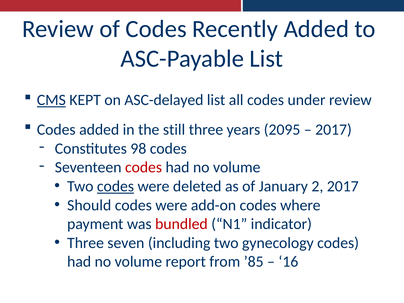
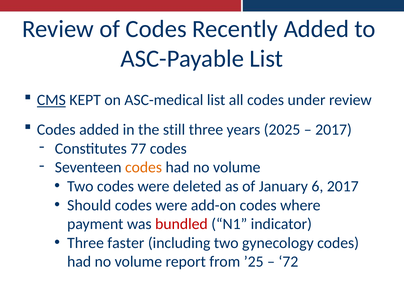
ASC-delayed: ASC-delayed -> ASC-medical
2095: 2095 -> 2025
98: 98 -> 77
codes at (144, 167) colour: red -> orange
codes at (115, 186) underline: present -> none
2: 2 -> 6
seven: seven -> faster
’85: ’85 -> ’25
16: 16 -> 72
